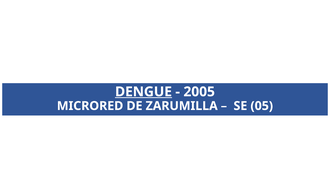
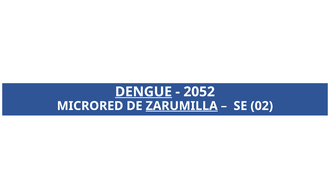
2005: 2005 -> 2052
ZARUMILLA underline: none -> present
05: 05 -> 02
